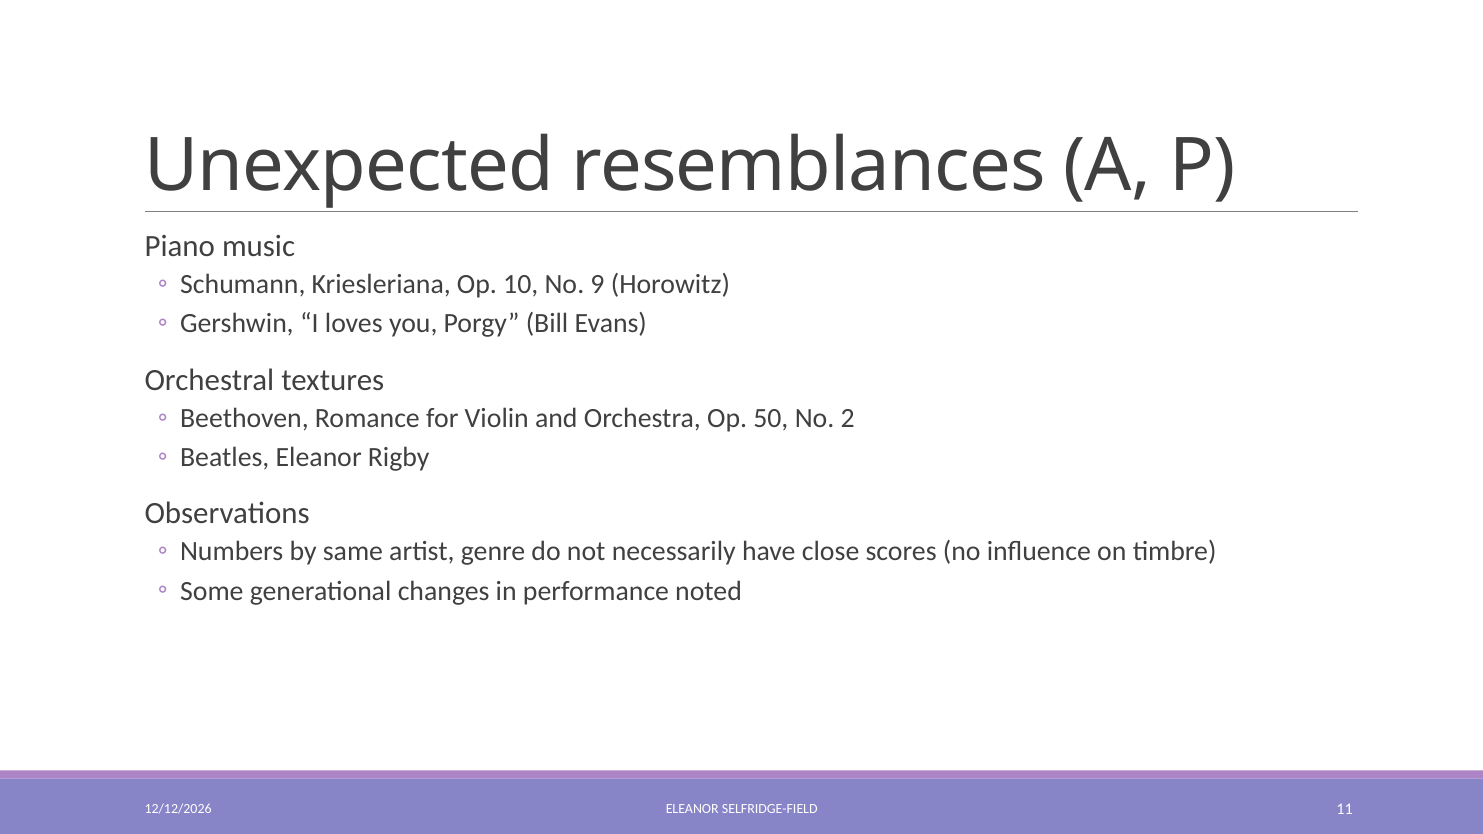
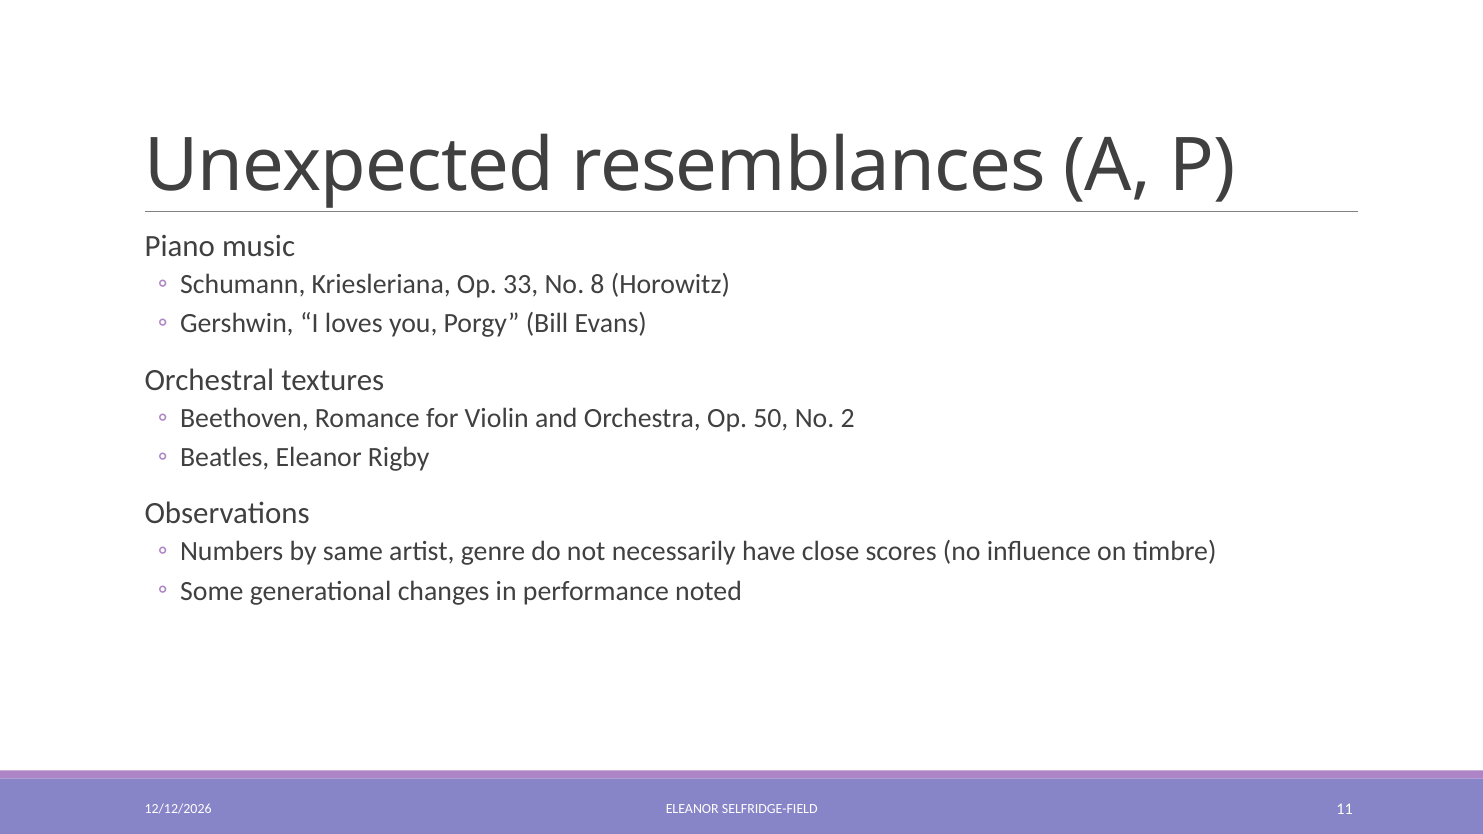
10: 10 -> 33
9: 9 -> 8
